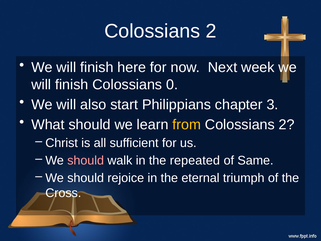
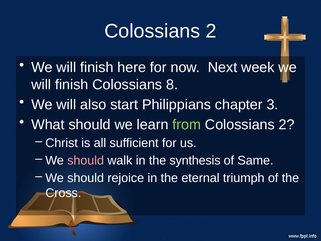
0: 0 -> 8
from colour: yellow -> light green
repeated: repeated -> synthesis
